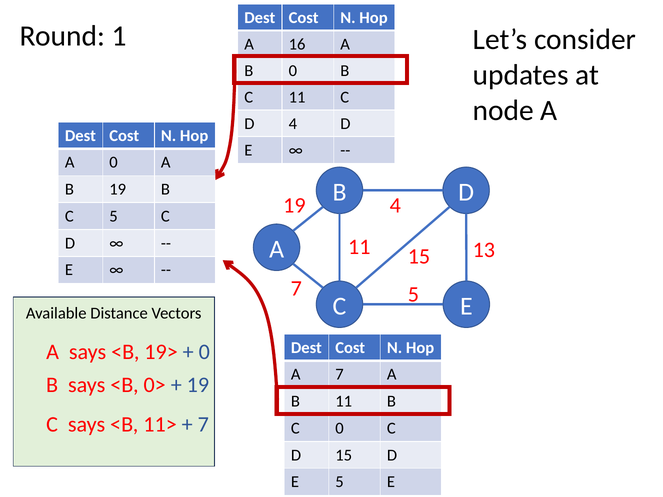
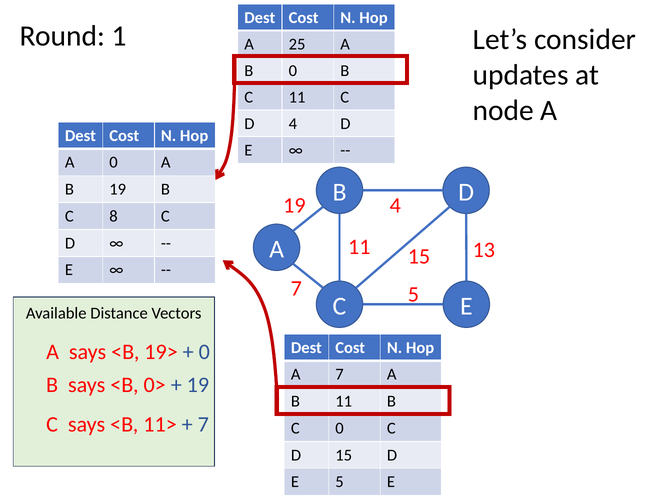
16: 16 -> 25
C 5: 5 -> 8
